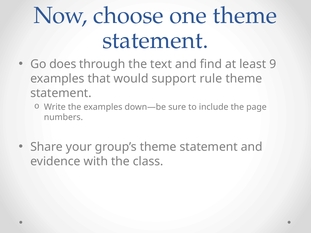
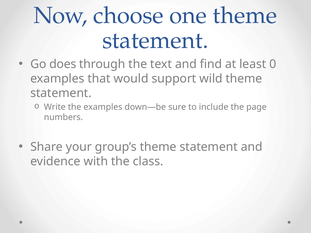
9: 9 -> 0
rule: rule -> wild
